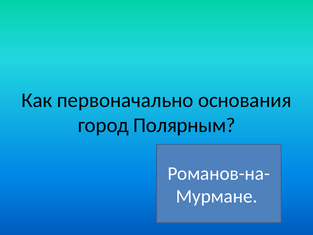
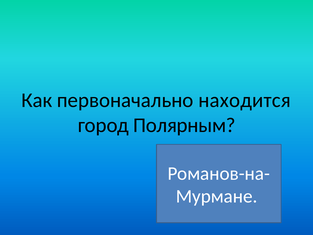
основания: основания -> находится
